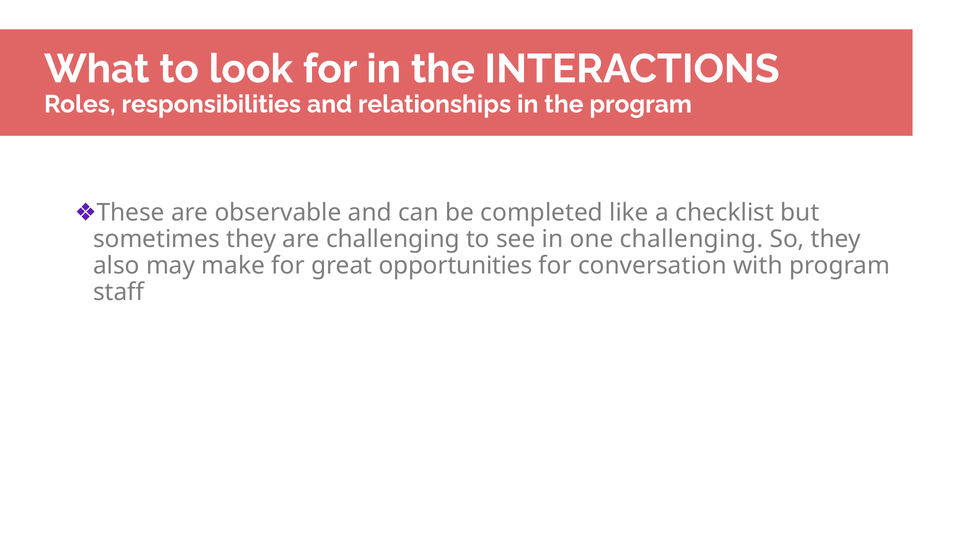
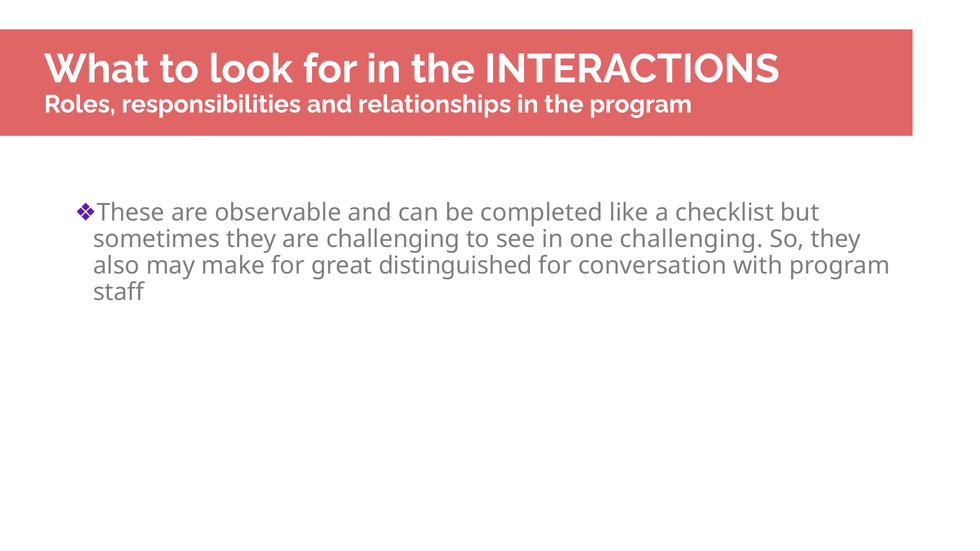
opportunities: opportunities -> distinguished
